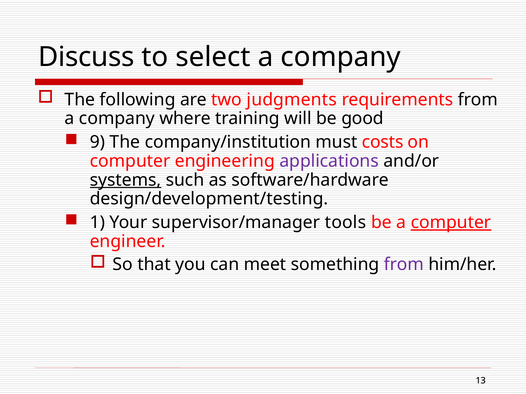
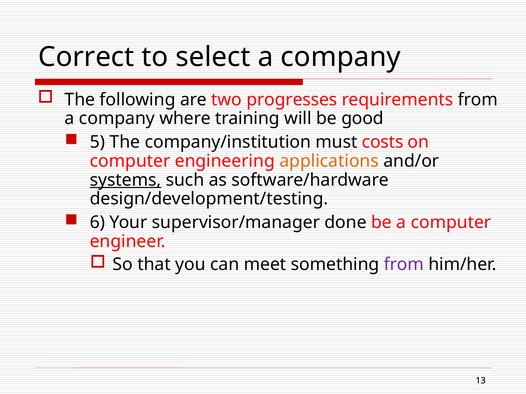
Discuss: Discuss -> Correct
judgments: judgments -> progresses
9: 9 -> 5
applications colour: purple -> orange
1: 1 -> 6
tools: tools -> done
computer at (451, 223) underline: present -> none
